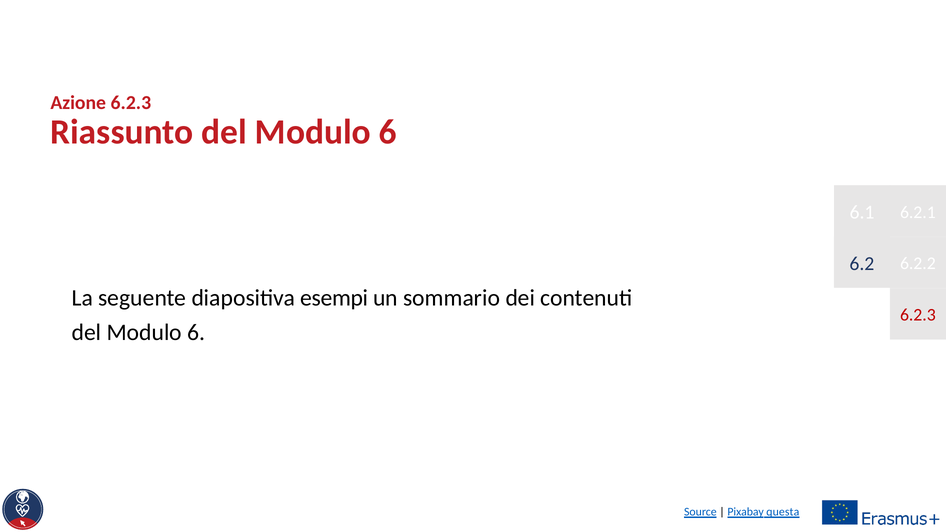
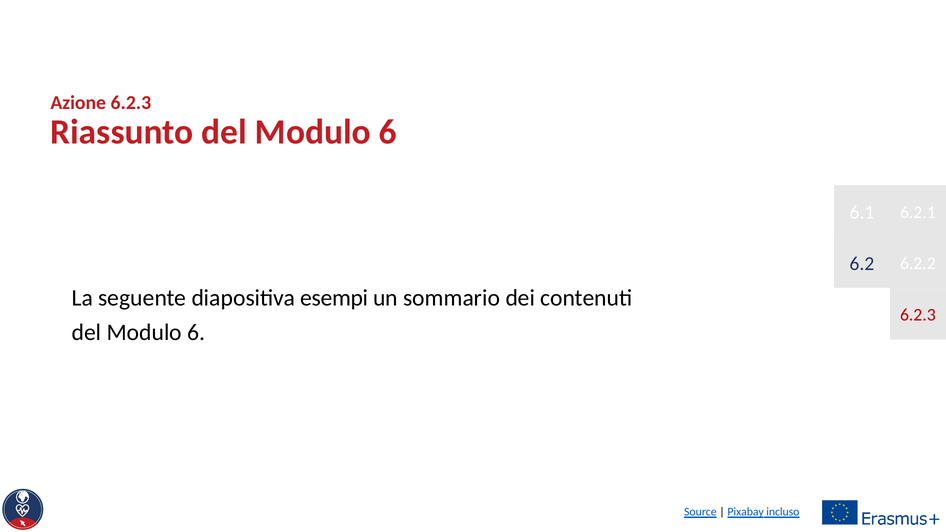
questa: questa -> incluso
